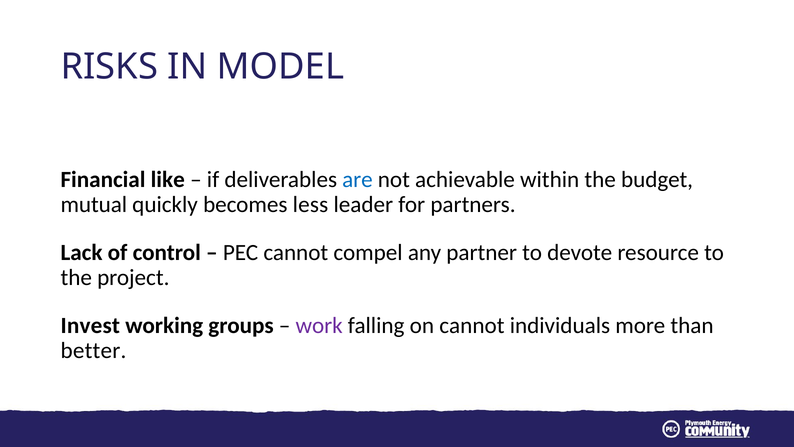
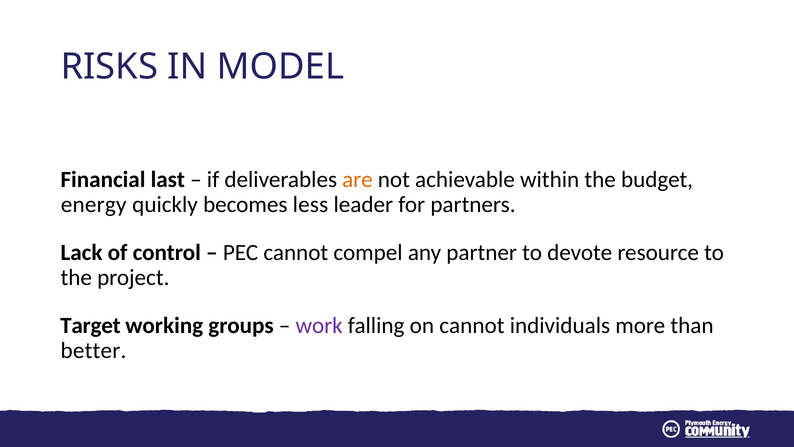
like: like -> last
are colour: blue -> orange
mutual: mutual -> energy
Invest: Invest -> Target
